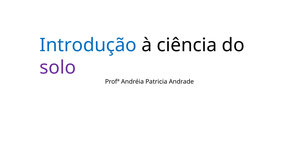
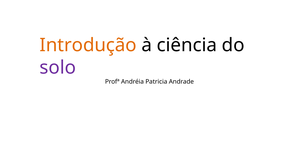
Introdução colour: blue -> orange
